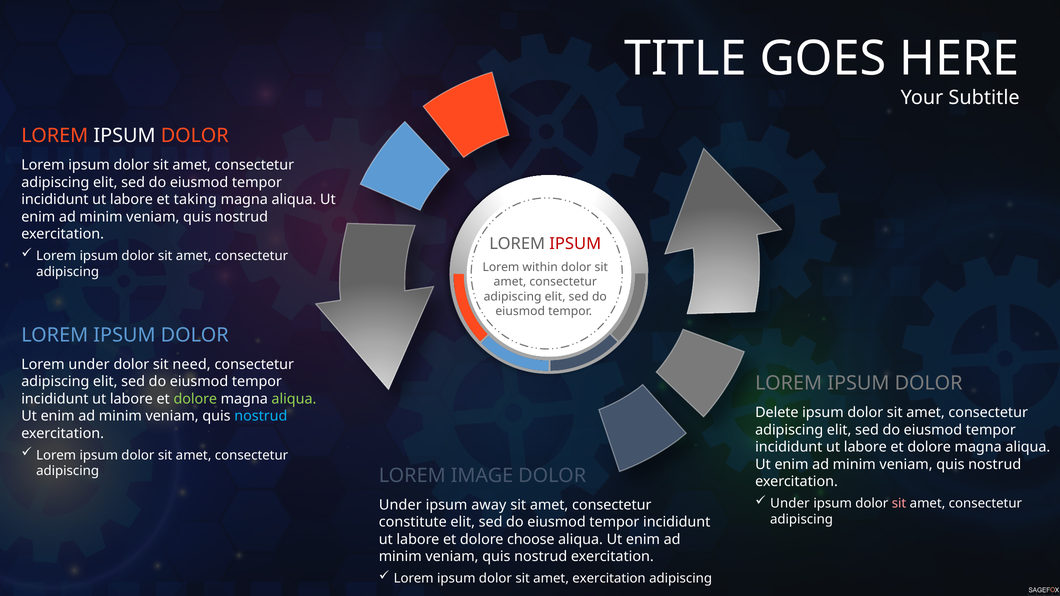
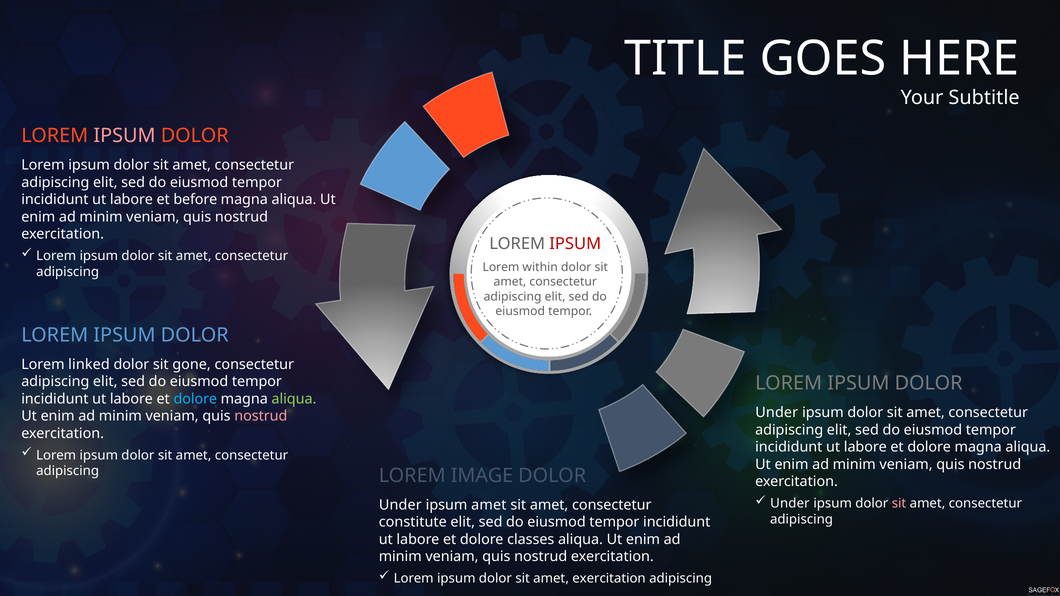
IPSUM at (125, 136) colour: white -> pink
taking: taking -> before
Lorem under: under -> linked
need: need -> gone
dolore at (195, 399) colour: light green -> light blue
Delete at (777, 413): Delete -> Under
nostrud at (261, 416) colour: light blue -> pink
ipsum away: away -> amet
choose: choose -> classes
